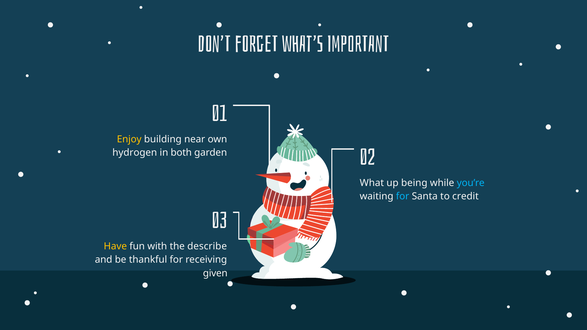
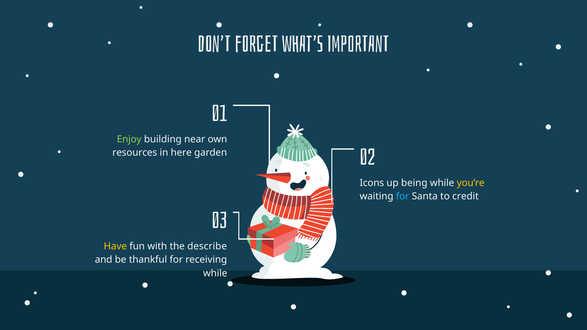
Enjoy colour: yellow -> light green
hydrogen: hydrogen -> resources
both: both -> here
What: What -> Icons
you’re colour: light blue -> yellow
given at (215, 273): given -> while
